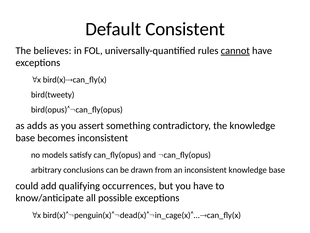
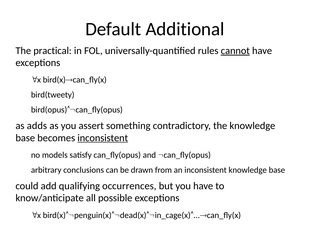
Consistent: Consistent -> Additional
believes: believes -> practical
inconsistent at (103, 138) underline: none -> present
